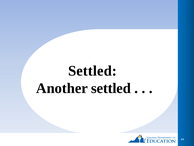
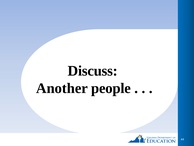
Settled at (92, 71): Settled -> Discuss
Another settled: settled -> people
